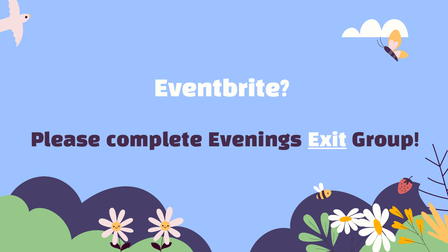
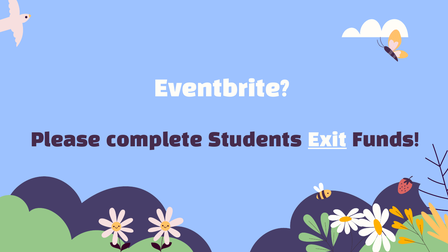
Evenings: Evenings -> Students
Group: Group -> Funds
